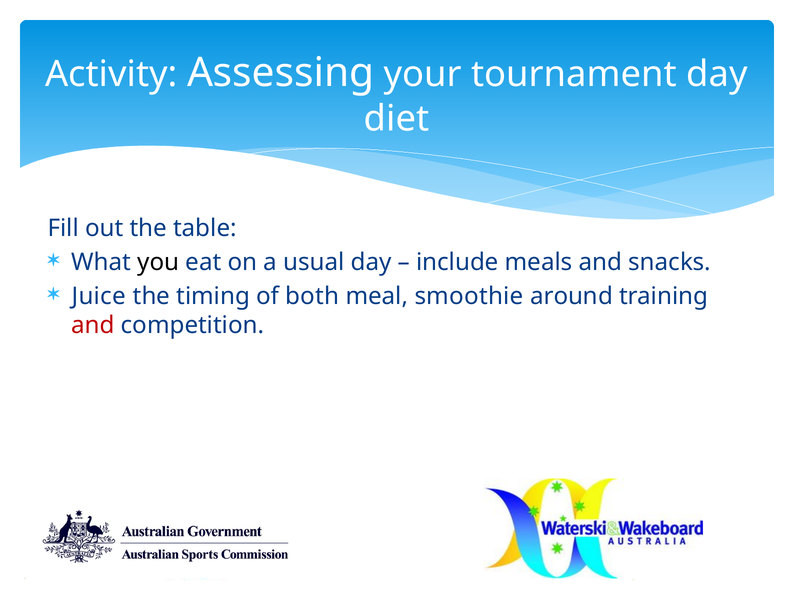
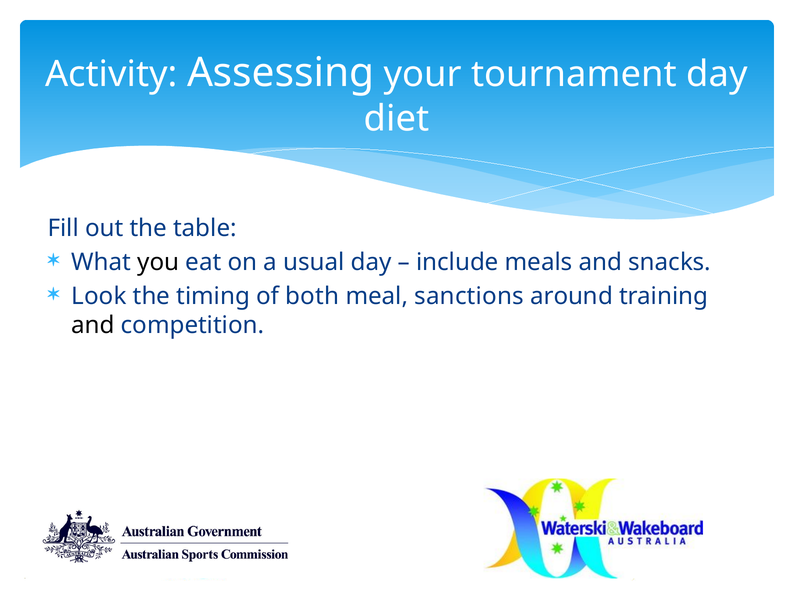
Juice: Juice -> Look
smoothie: smoothie -> sanctions
and at (93, 325) colour: red -> black
